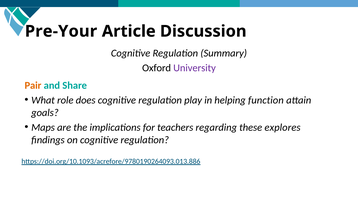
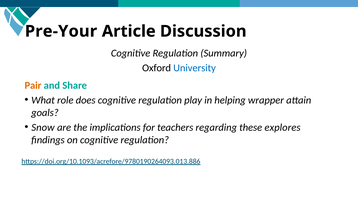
University colour: purple -> blue
function: function -> wrapper
Maps: Maps -> Snow
